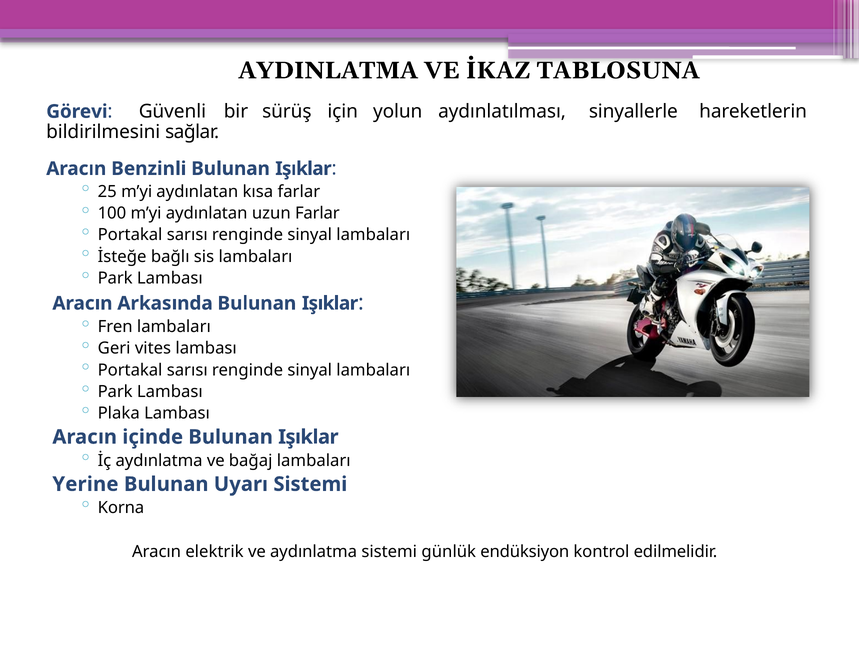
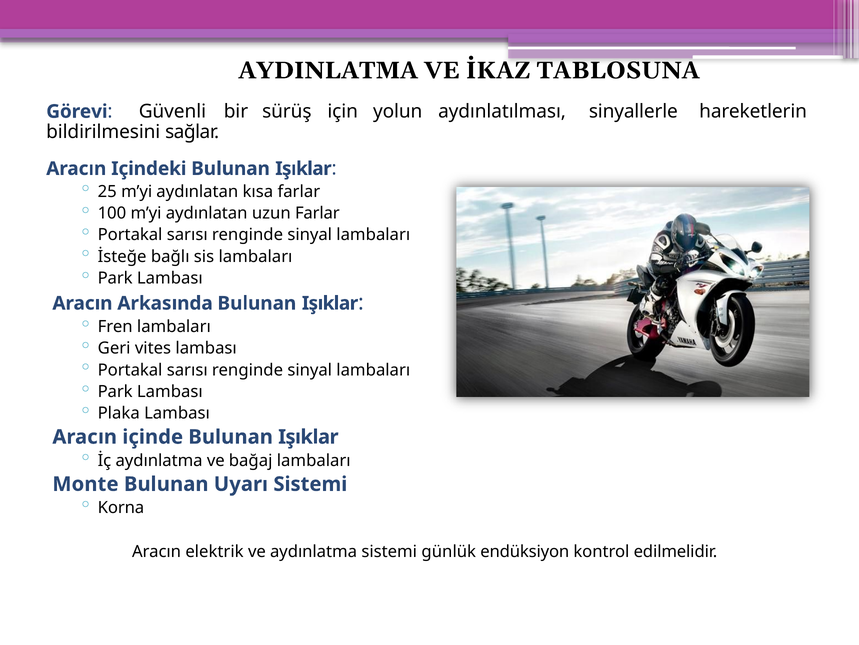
Benzinli: Benzinli -> Içindeki
Yerine: Yerine -> Monte
